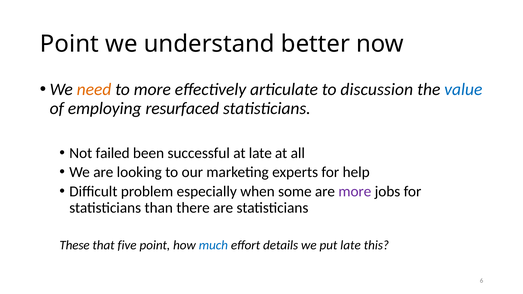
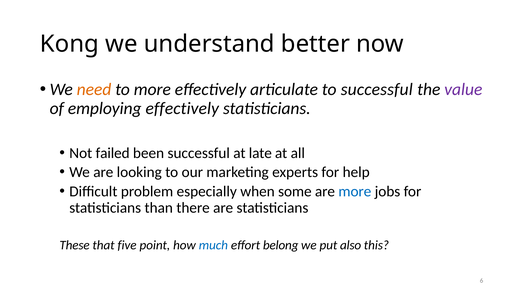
Point at (69, 44): Point -> Kong
to discussion: discussion -> successful
value colour: blue -> purple
employing resurfaced: resurfaced -> effectively
more at (355, 191) colour: purple -> blue
details: details -> belong
put late: late -> also
